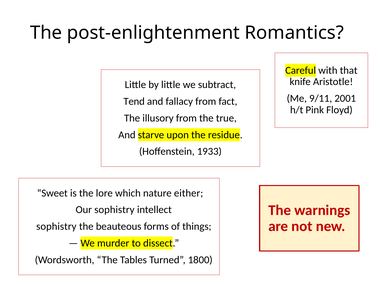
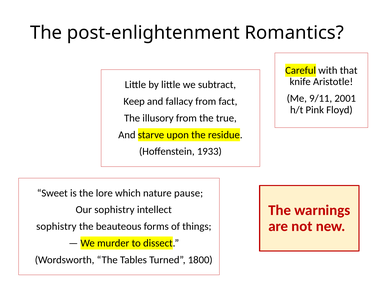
Tend: Tend -> Keep
either: either -> pause
